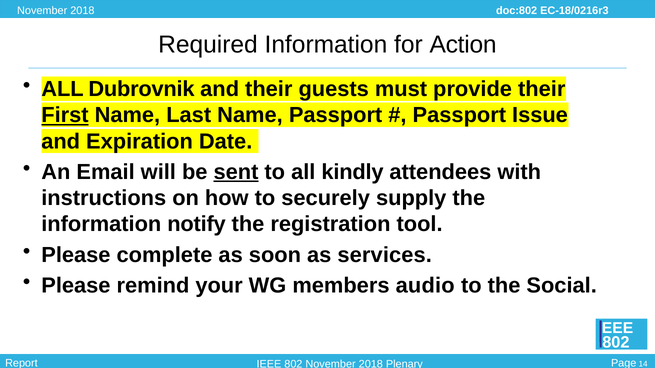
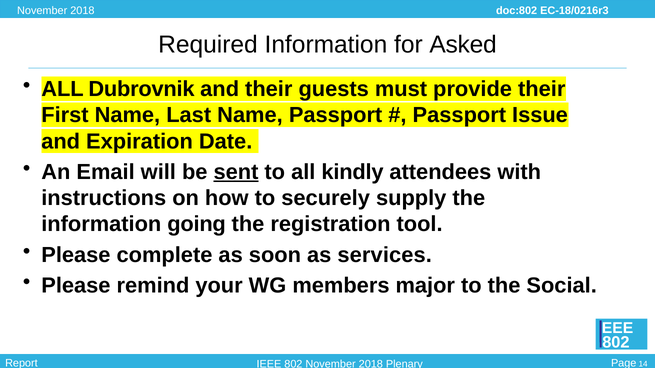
Action: Action -> Asked
First underline: present -> none
notify: notify -> going
audio: audio -> major
